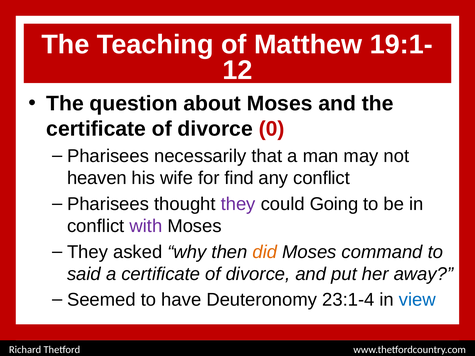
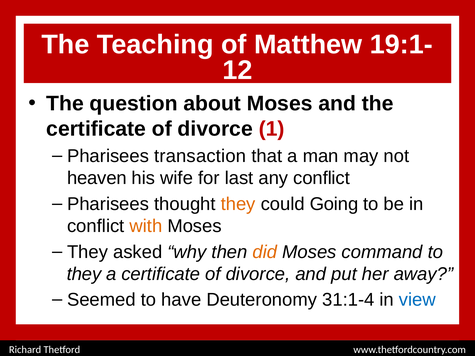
0: 0 -> 1
necessarily: necessarily -> transaction
find: find -> last
they at (238, 204) colour: purple -> orange
with colour: purple -> orange
said at (84, 274): said -> they
23:1-4: 23:1-4 -> 31:1-4
